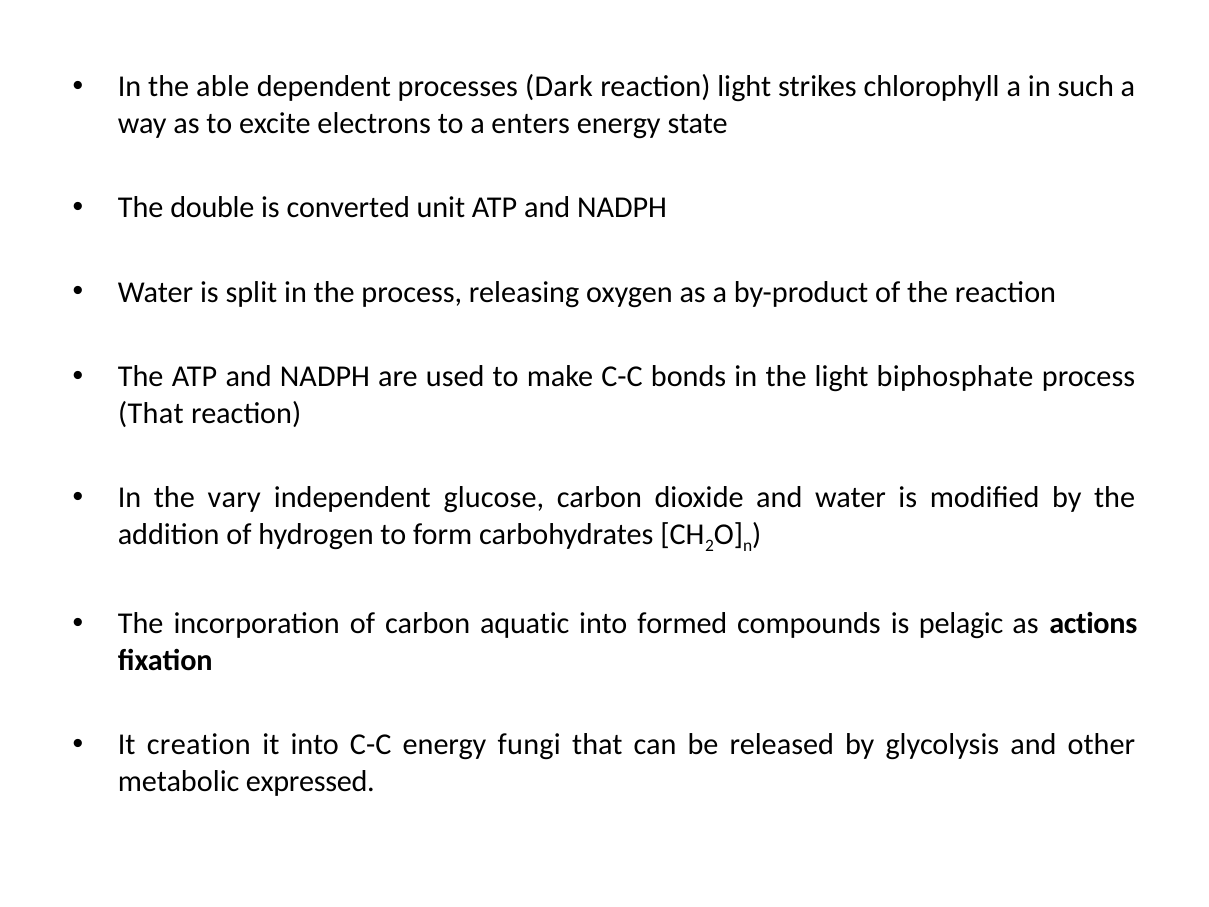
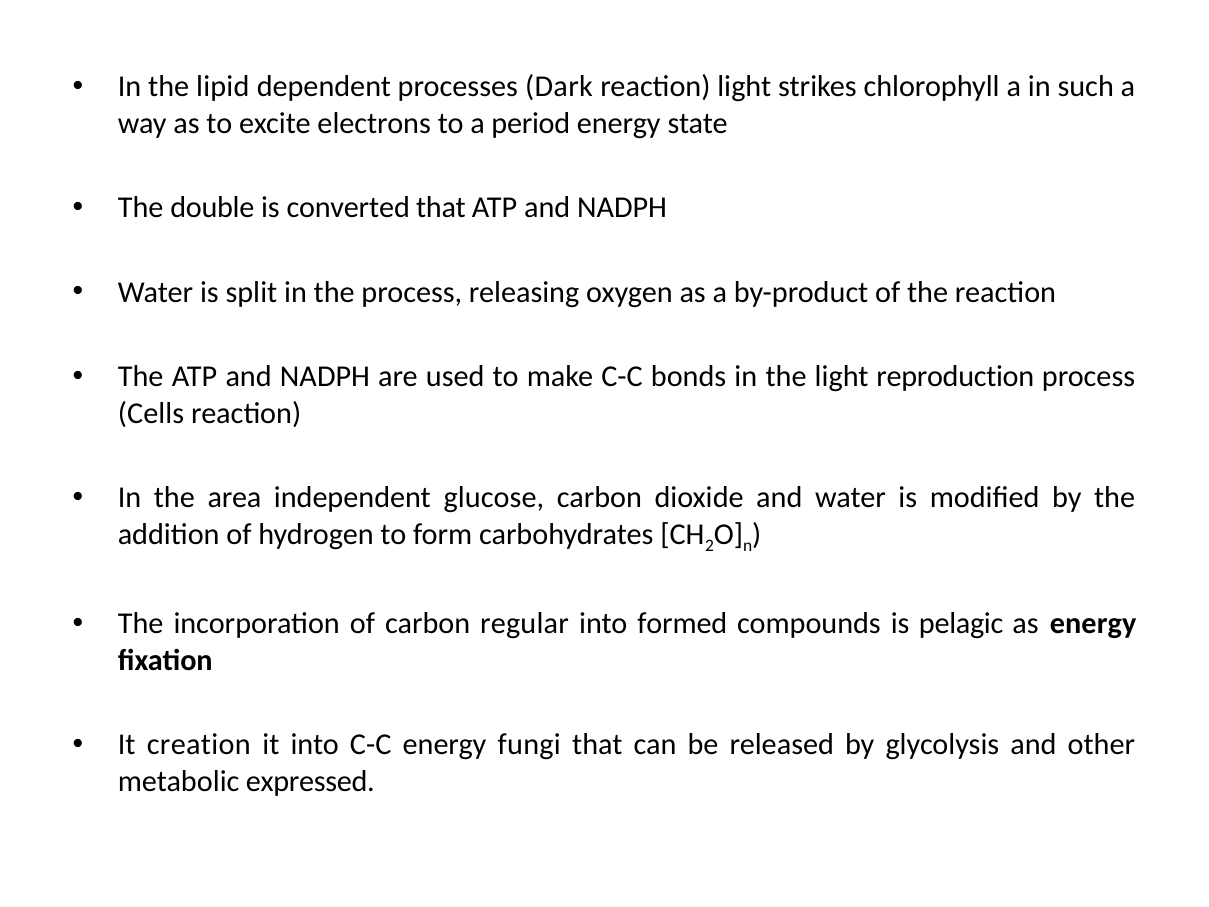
able: able -> lipid
enters: enters -> period
converted unit: unit -> that
biphosphate: biphosphate -> reproduction
That at (151, 413): That -> Cells
vary: vary -> area
aquatic: aquatic -> regular
as actions: actions -> energy
